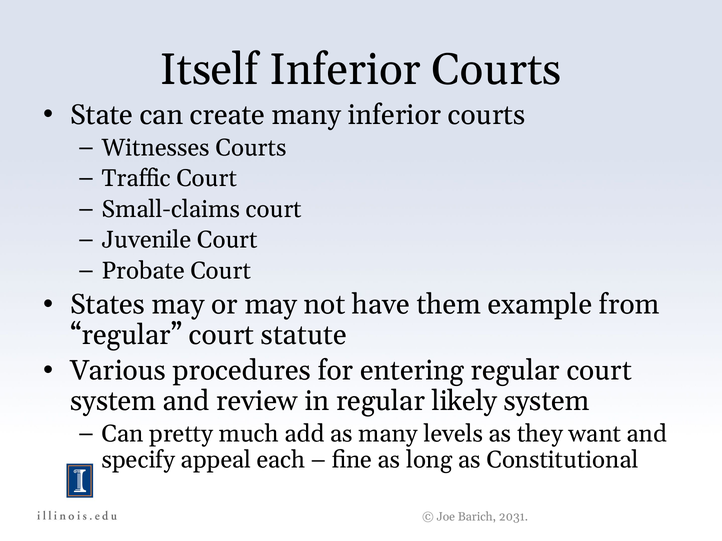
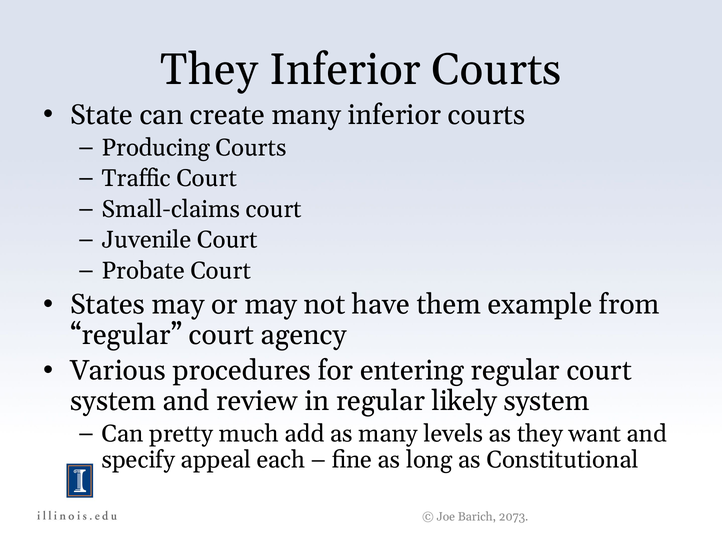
Itself at (209, 70): Itself -> They
Witnesses: Witnesses -> Producing
statute: statute -> agency
2031: 2031 -> 2073
